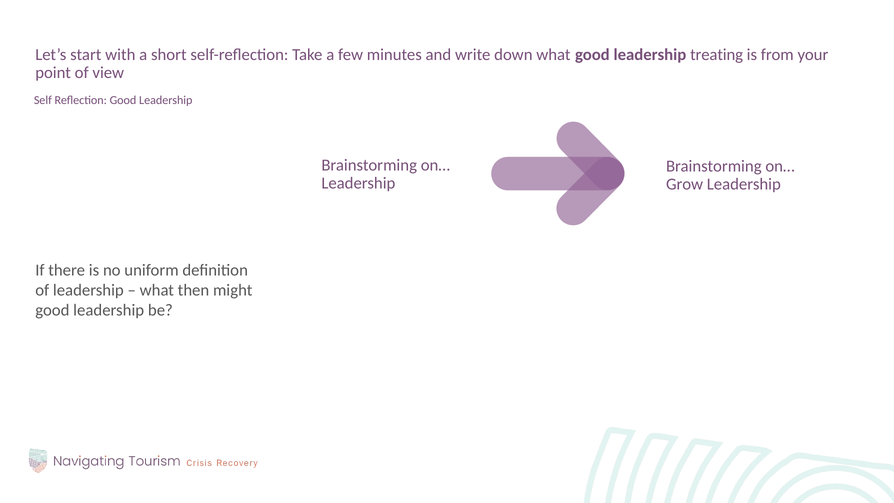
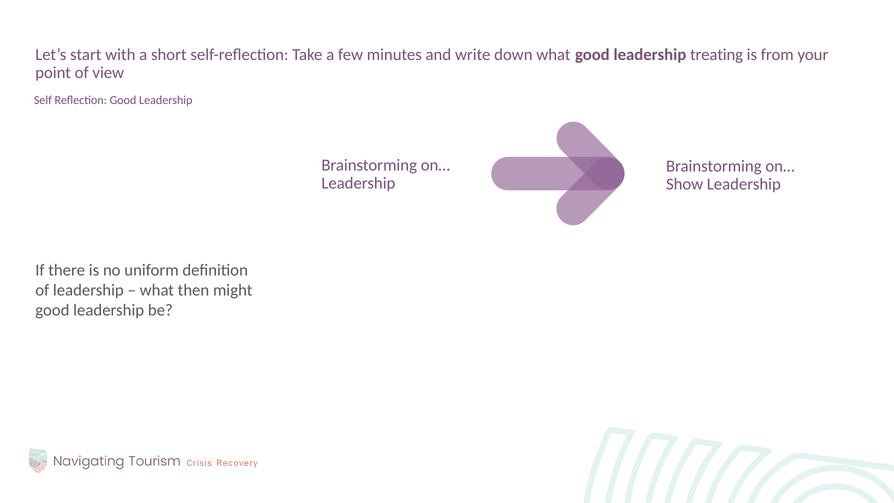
Grow: Grow -> Show
